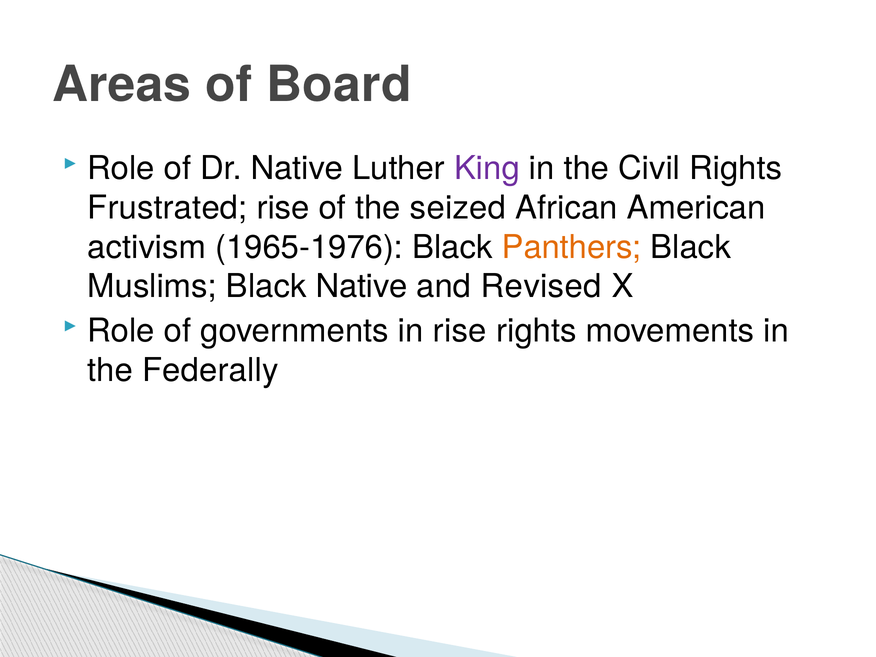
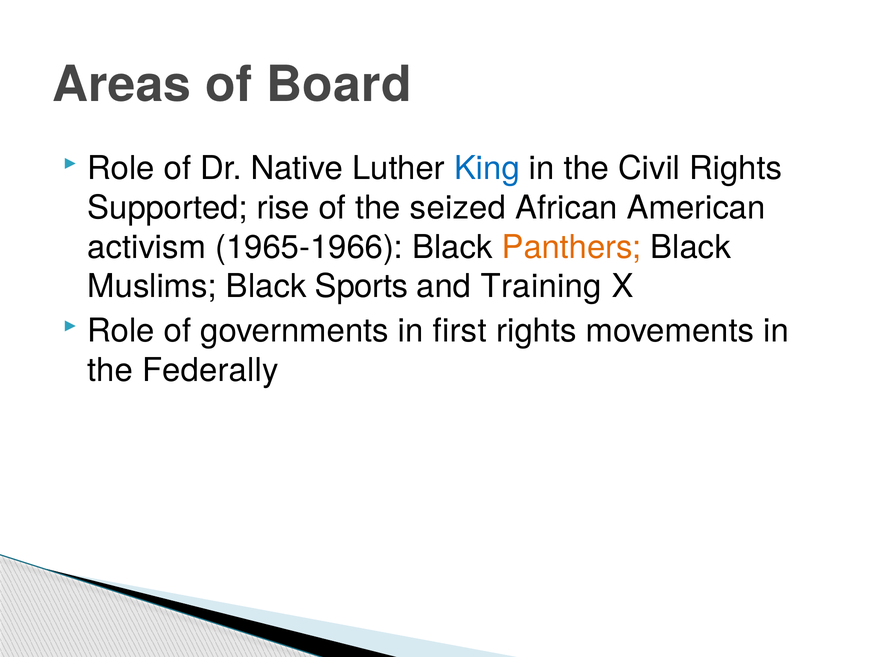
King colour: purple -> blue
Frustrated: Frustrated -> Supported
1965-1976: 1965-1976 -> 1965-1966
Black Native: Native -> Sports
Revised: Revised -> Training
in rise: rise -> first
